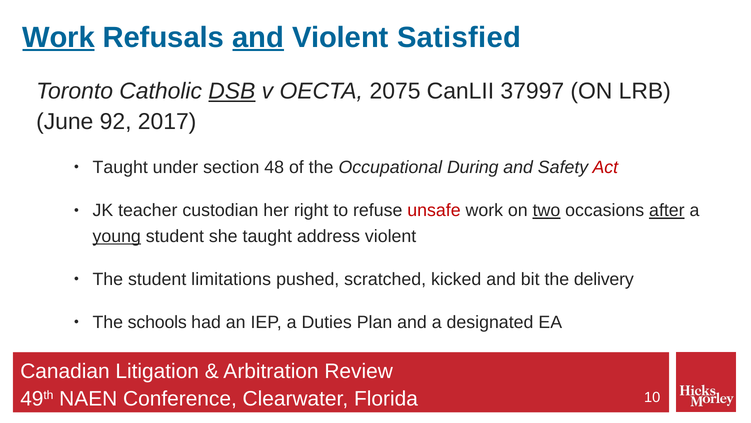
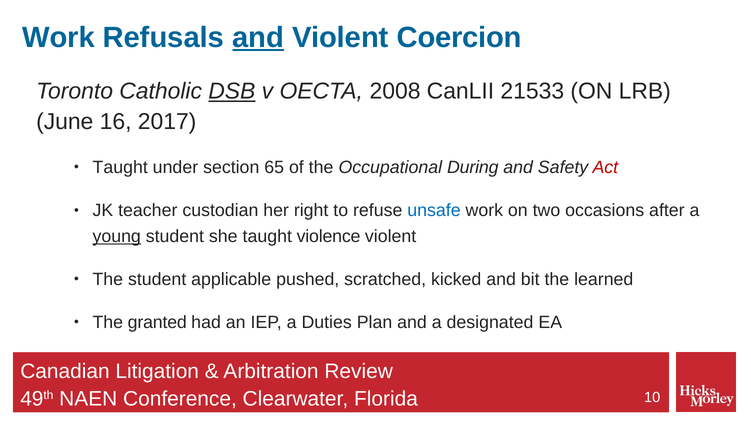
Work at (59, 37) underline: present -> none
Satisfied: Satisfied -> Coercion
2075: 2075 -> 2008
37997: 37997 -> 21533
92: 92 -> 16
48: 48 -> 65
unsafe colour: red -> blue
two underline: present -> none
after underline: present -> none
address: address -> violence
limitations: limitations -> applicable
delivery: delivery -> learned
schools: schools -> granted
